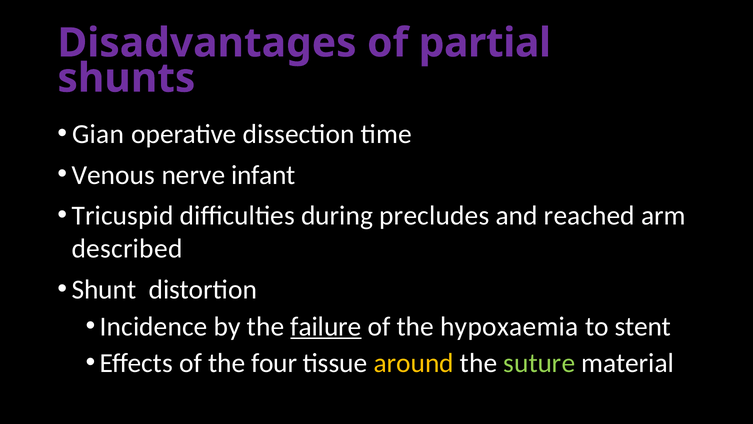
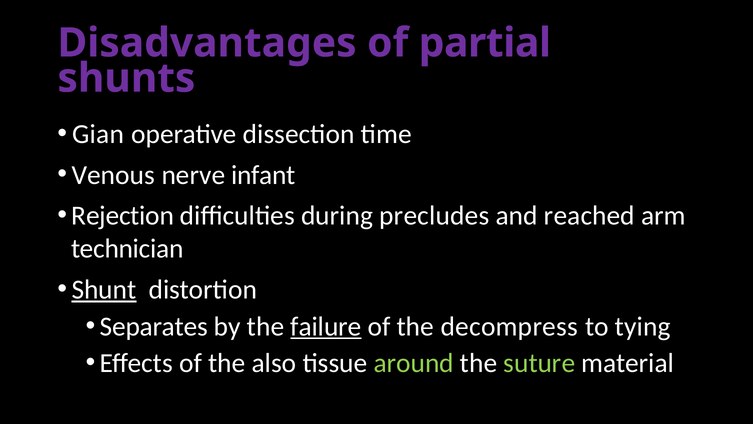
Tricuspid: Tricuspid -> Rejection
described: described -> technician
Shunt underline: none -> present
Incidence: Incidence -> Separates
hypoxaemia: hypoxaemia -> decompress
stent: stent -> tying
four: four -> also
around colour: yellow -> light green
